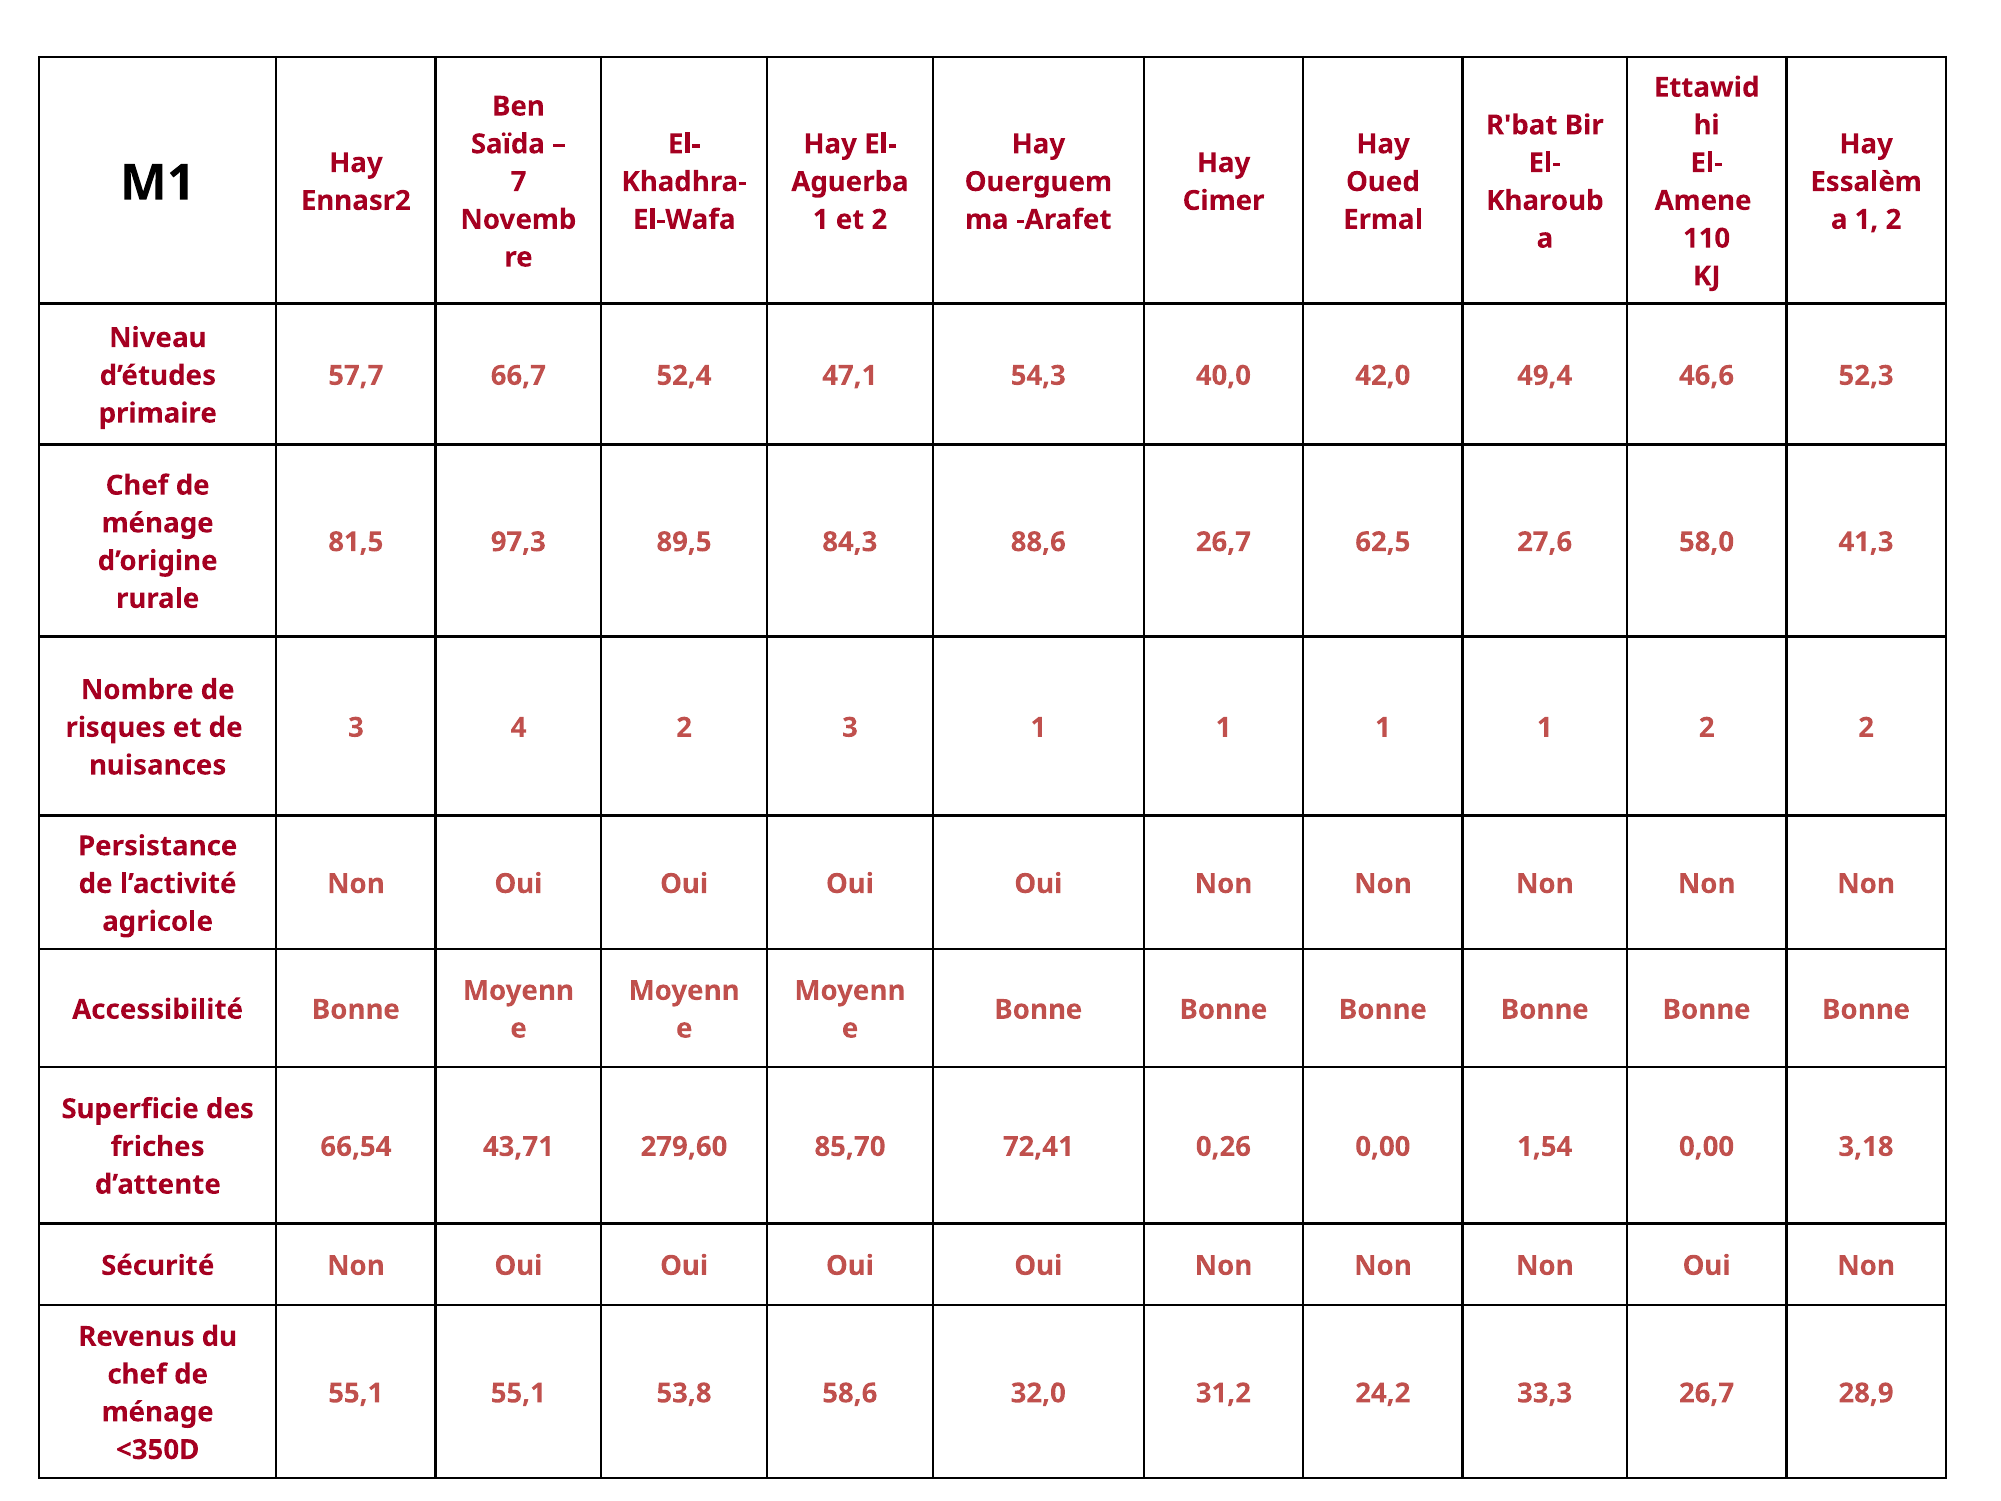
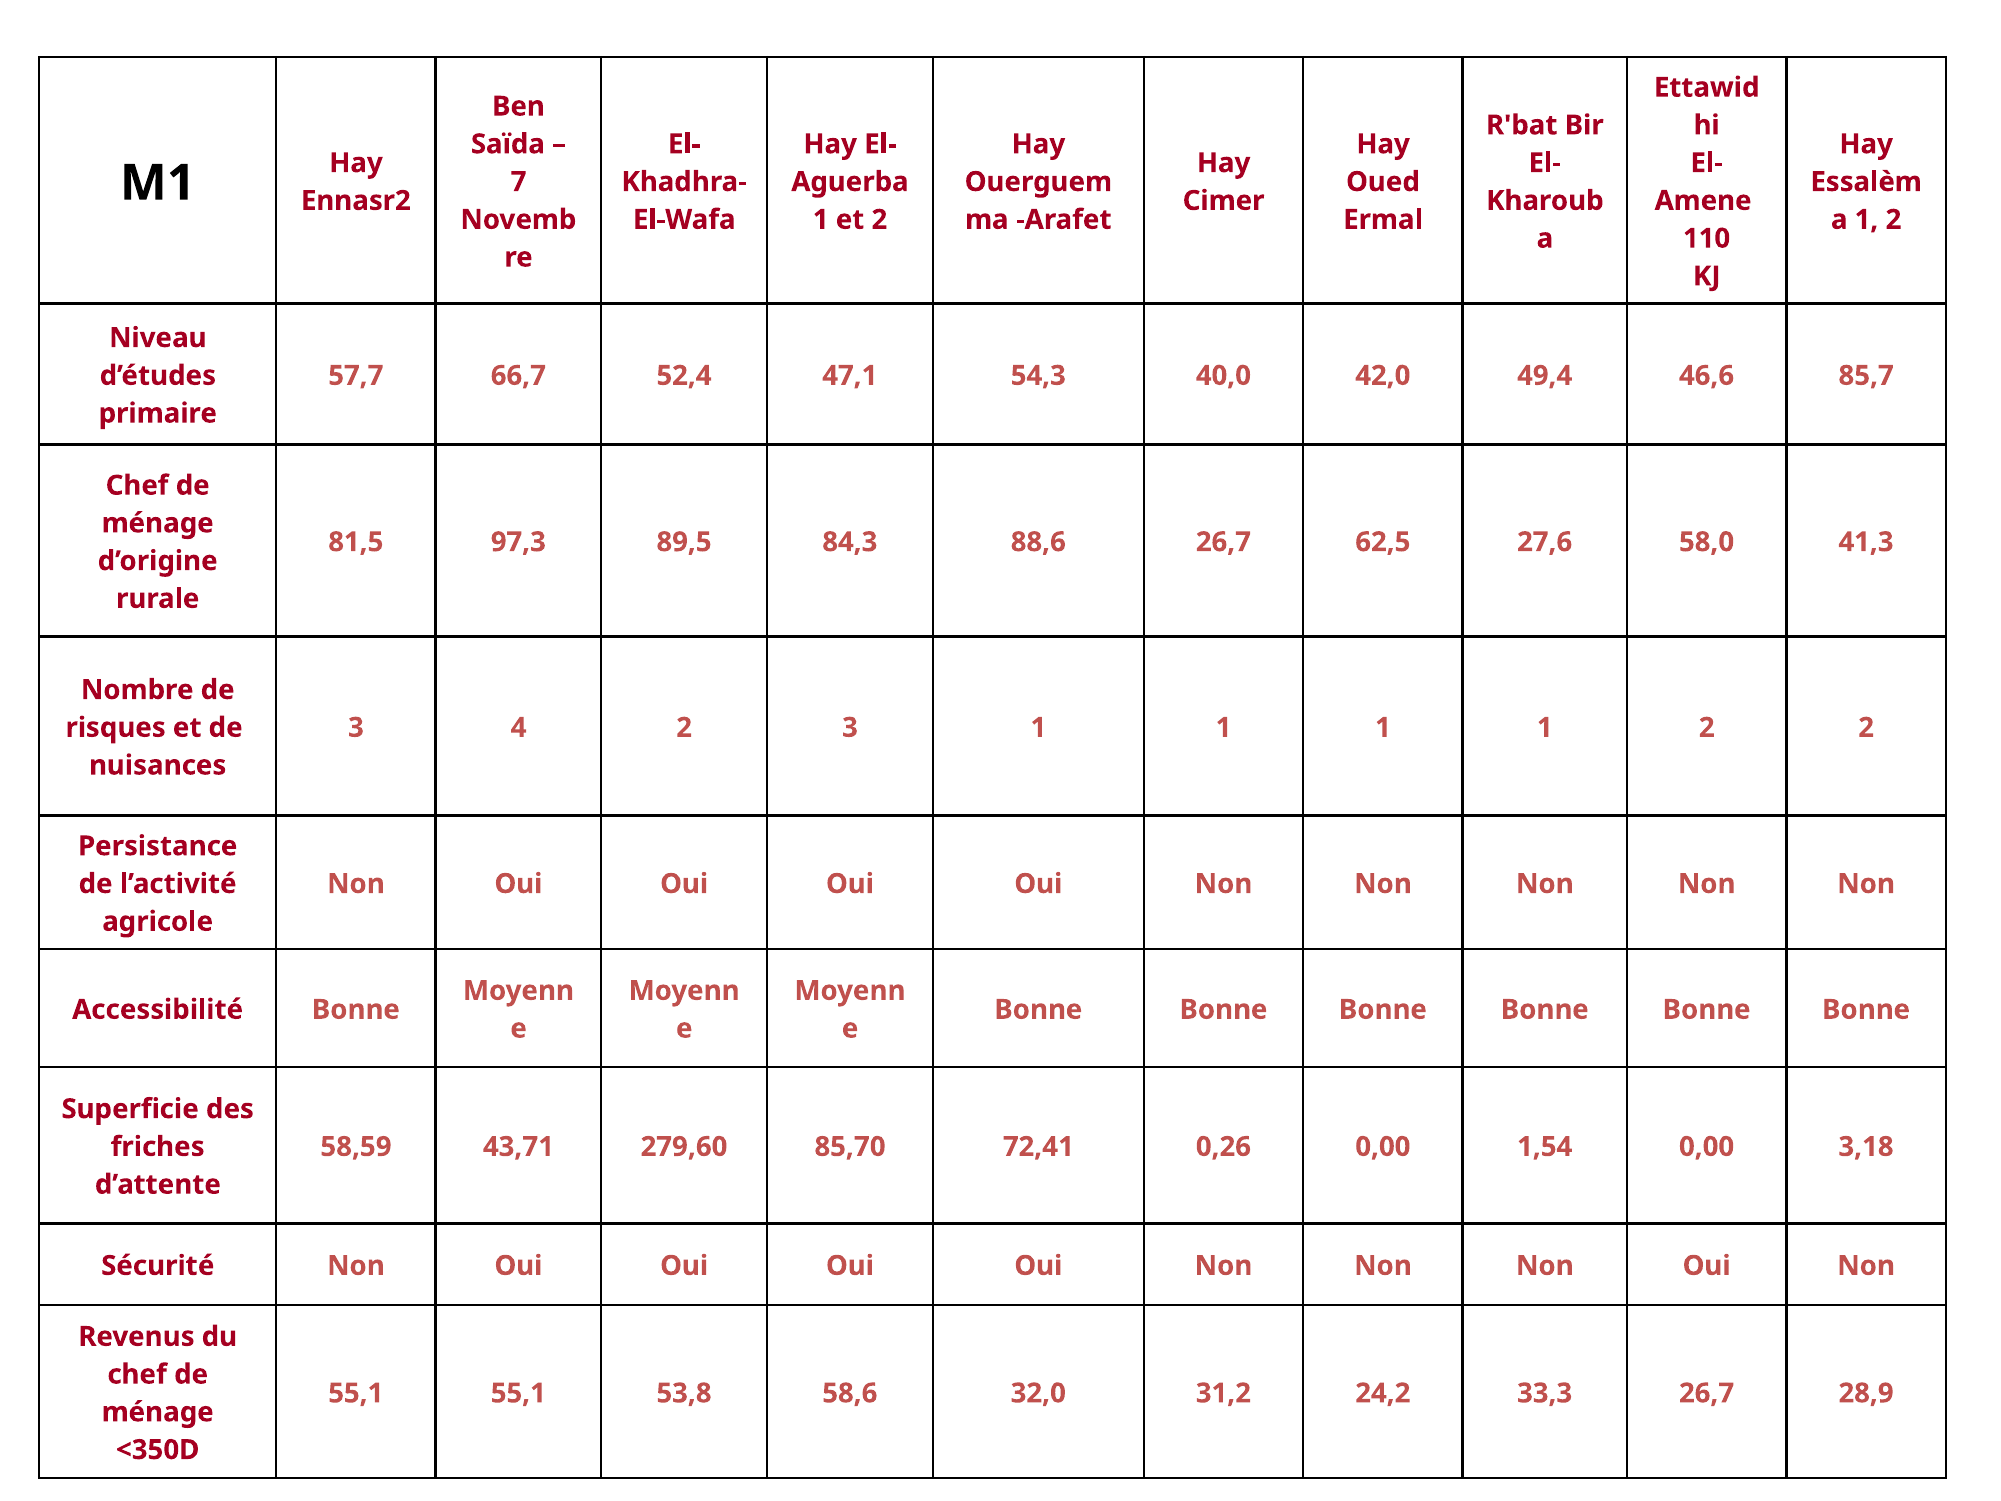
52,3: 52,3 -> 85,7
66,54: 66,54 -> 58,59
